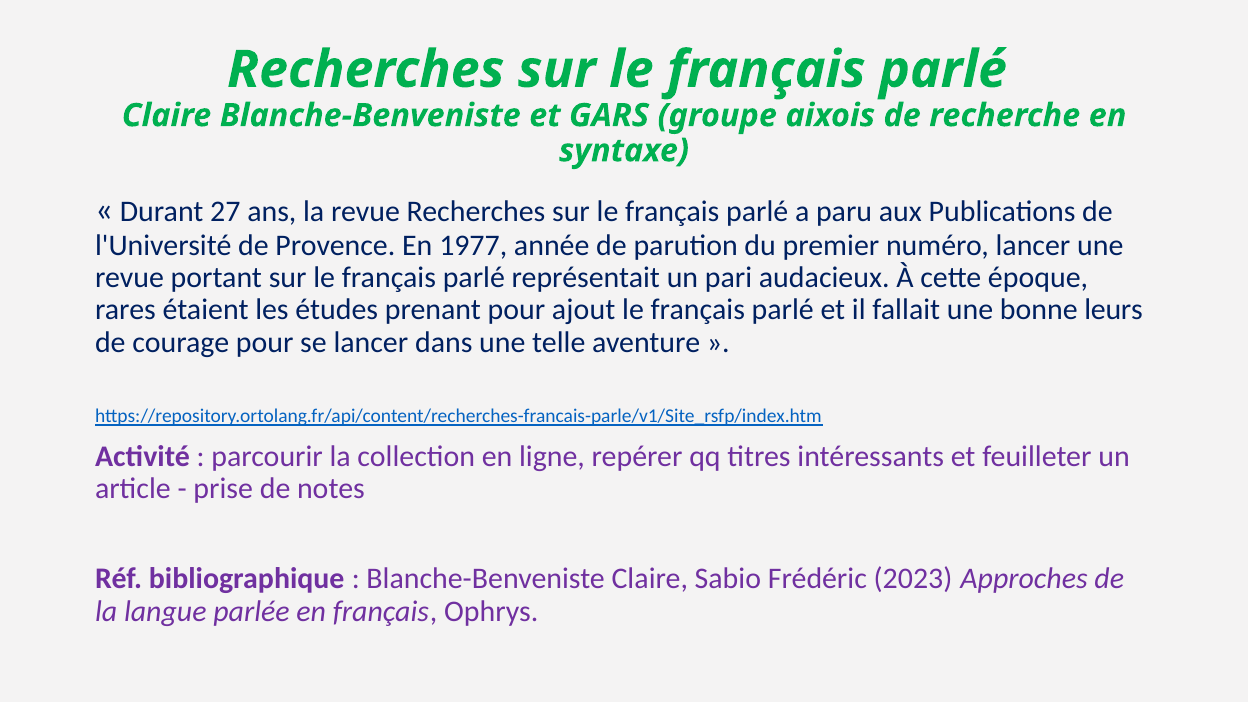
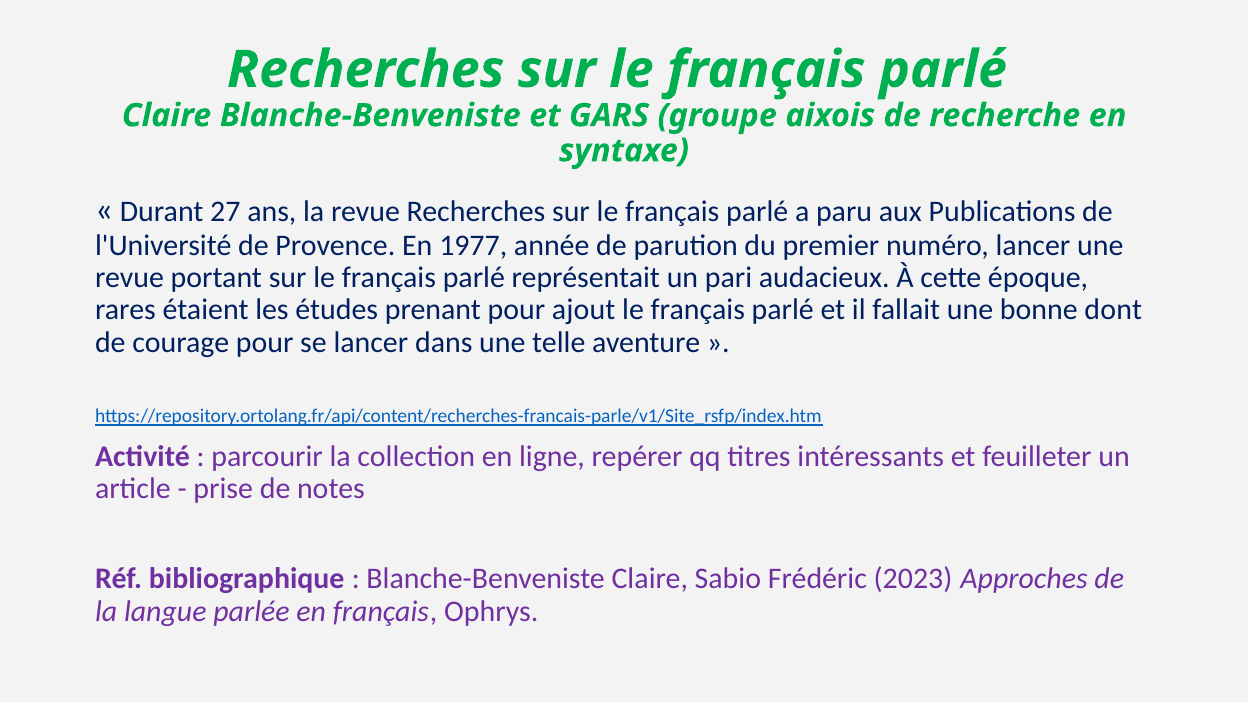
leurs: leurs -> dont
